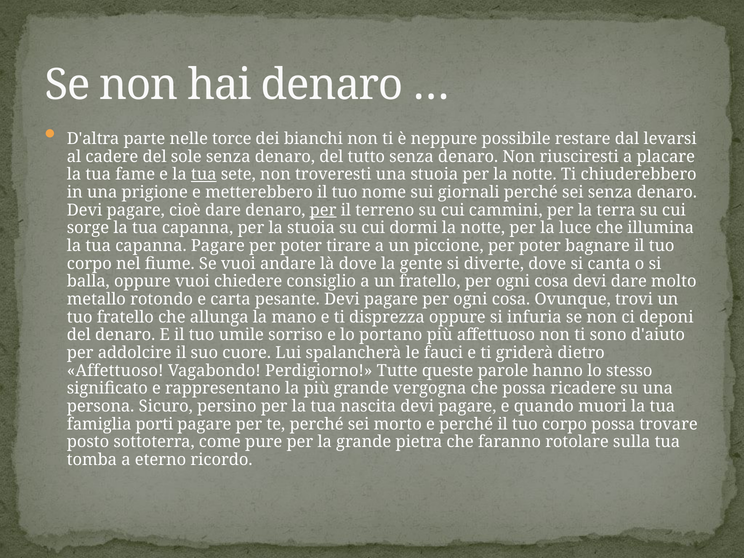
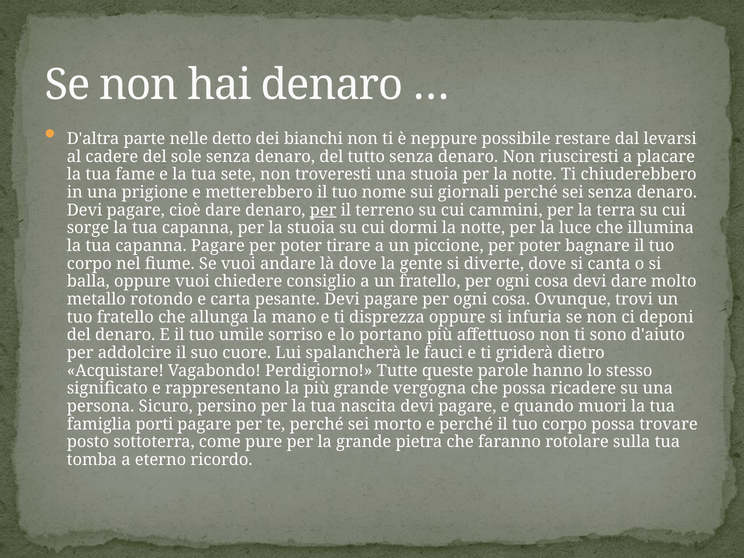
torce: torce -> detto
tua at (204, 174) underline: present -> none
Affettuoso at (115, 371): Affettuoso -> Acquistare
